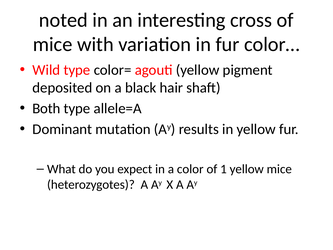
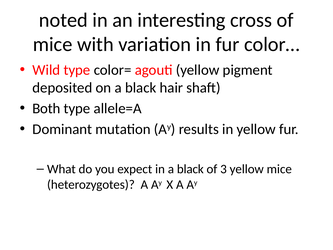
in a color: color -> black
1: 1 -> 3
